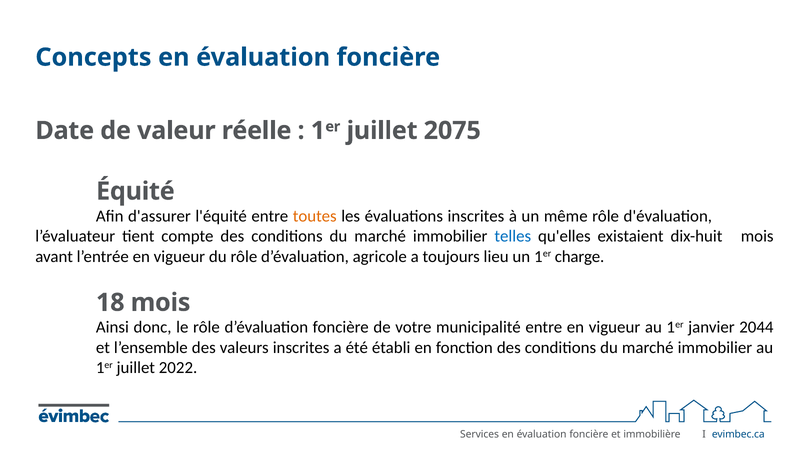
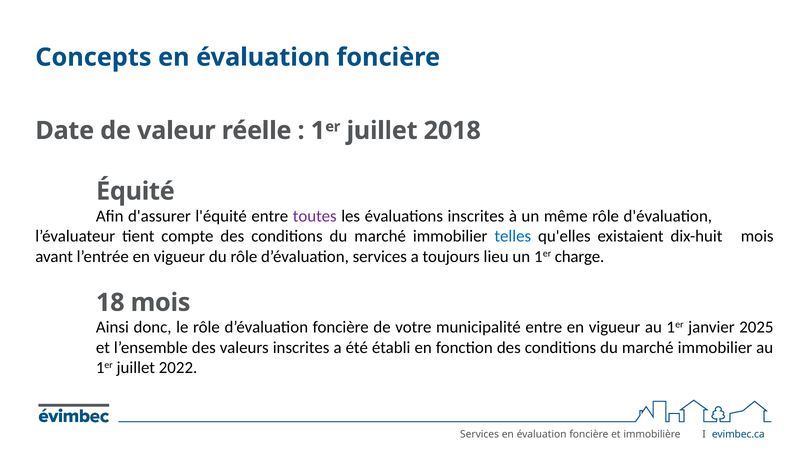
2075: 2075 -> 2018
toutes colour: orange -> purple
d’évaluation agricole: agricole -> services
2044: 2044 -> 2025
